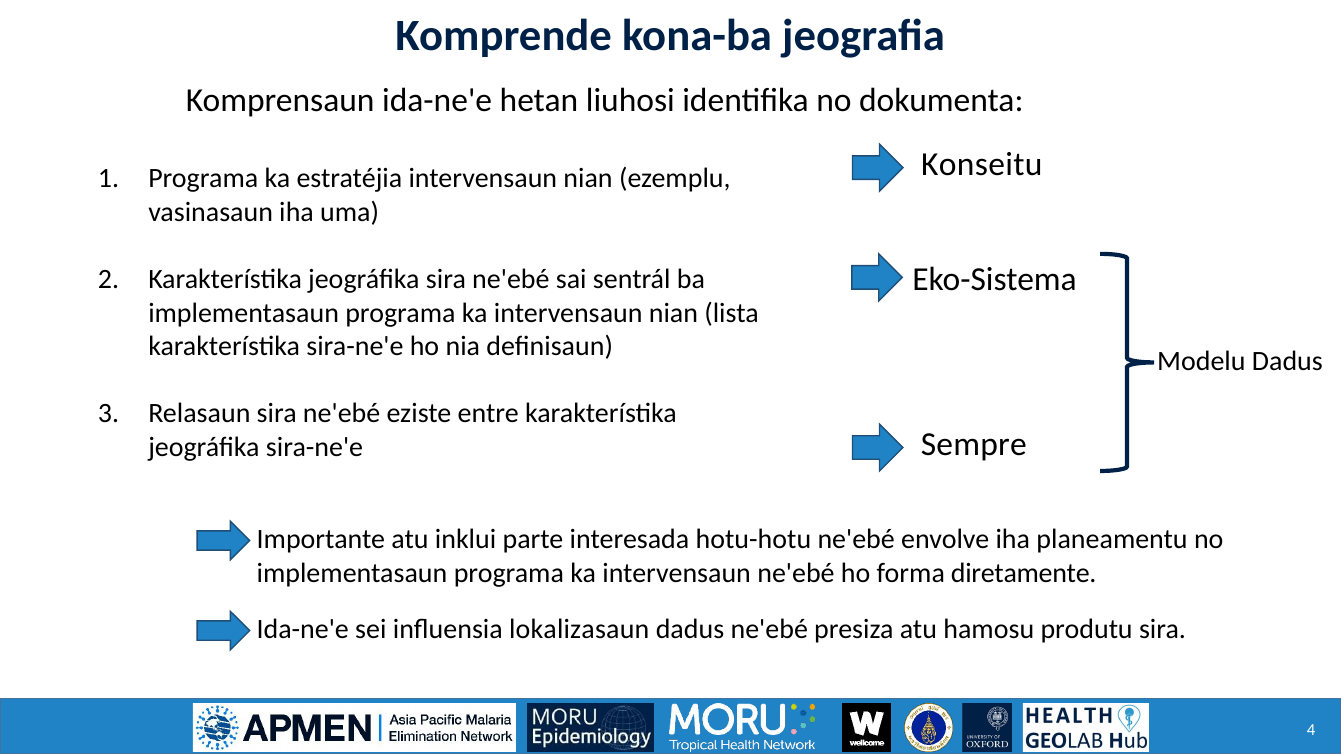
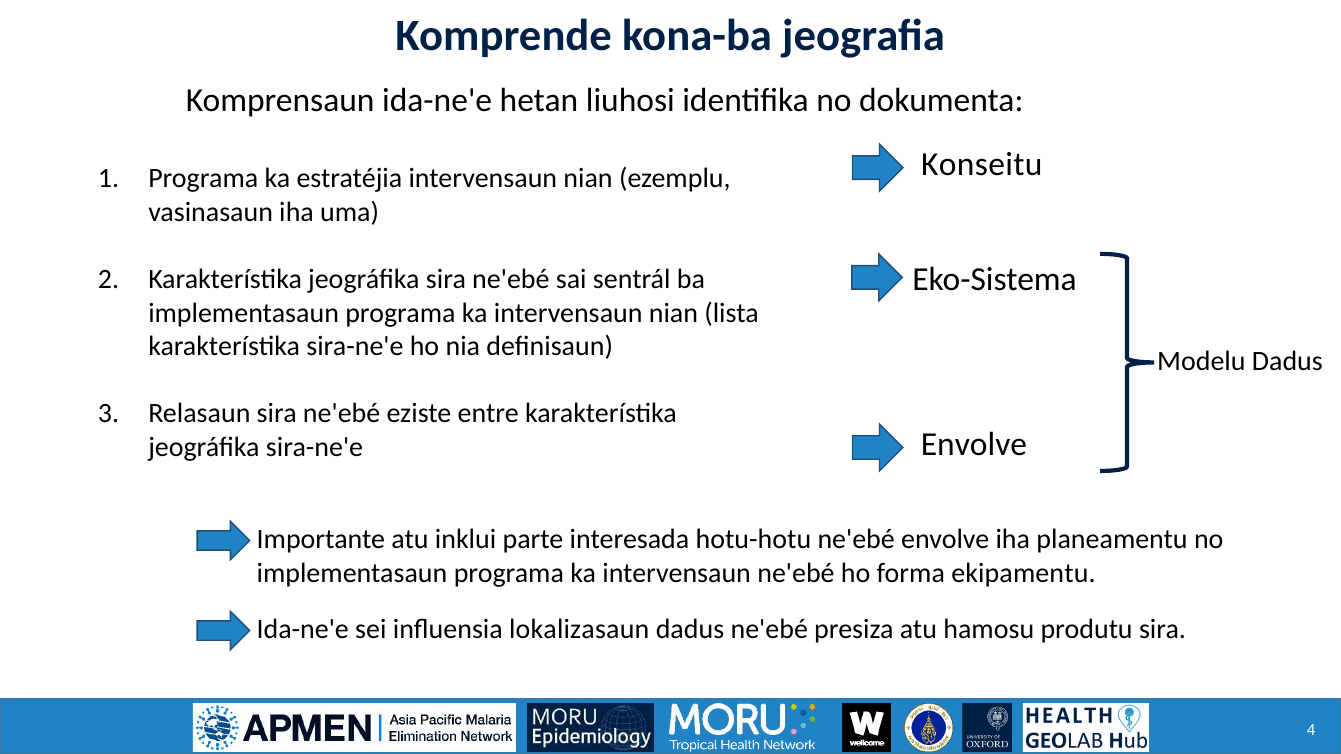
Sempre at (974, 445): Sempre -> Envolve
diretamente: diretamente -> ekipamentu
